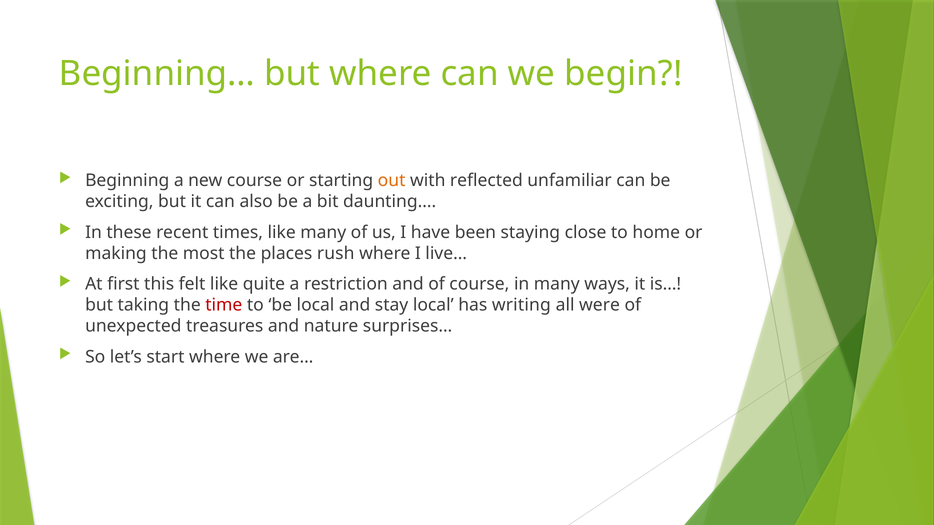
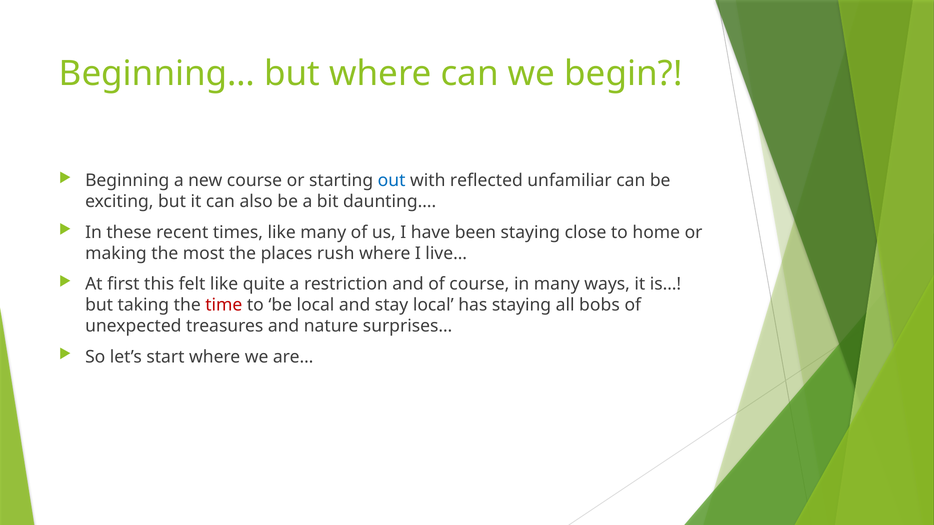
out colour: orange -> blue
has writing: writing -> staying
were: were -> bobs
